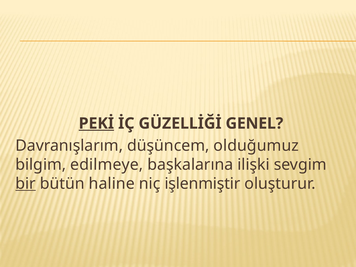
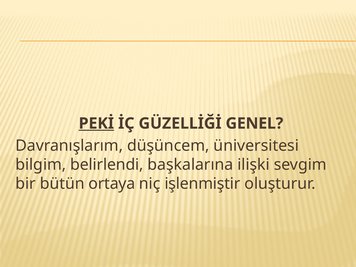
olduğumuz: olduğumuz -> üniversitesi
edilmeye: edilmeye -> belirlendi
bir underline: present -> none
haline: haline -> ortaya
